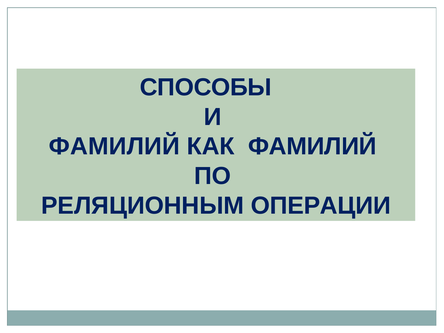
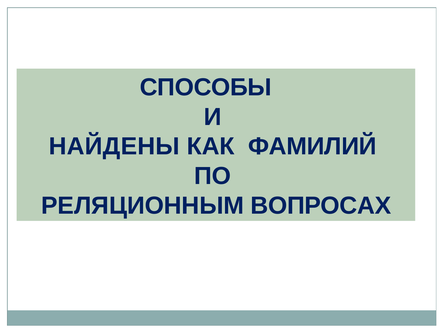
ФАМИЛИЙ at (114, 146): ФАМИЛИЙ -> НАЙДЕНЫ
ОПЕРАЦИИ: ОПЕРАЦИИ -> ВОПРОСАХ
